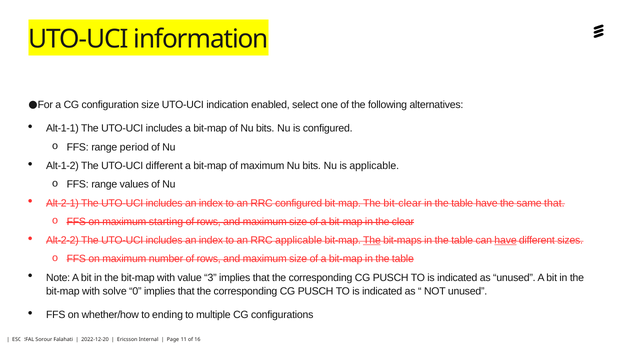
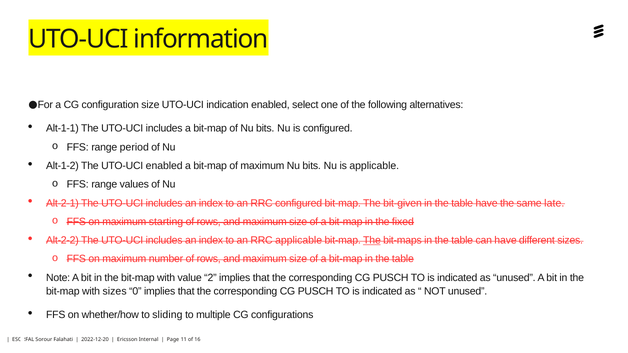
UTO-UCI different: different -> enabled
bit-clear: bit-clear -> bit-given
same that: that -> late
clear: clear -> fixed
have at (506, 241) underline: present -> none
3: 3 -> 2
with solve: solve -> sizes
ending: ending -> sliding
